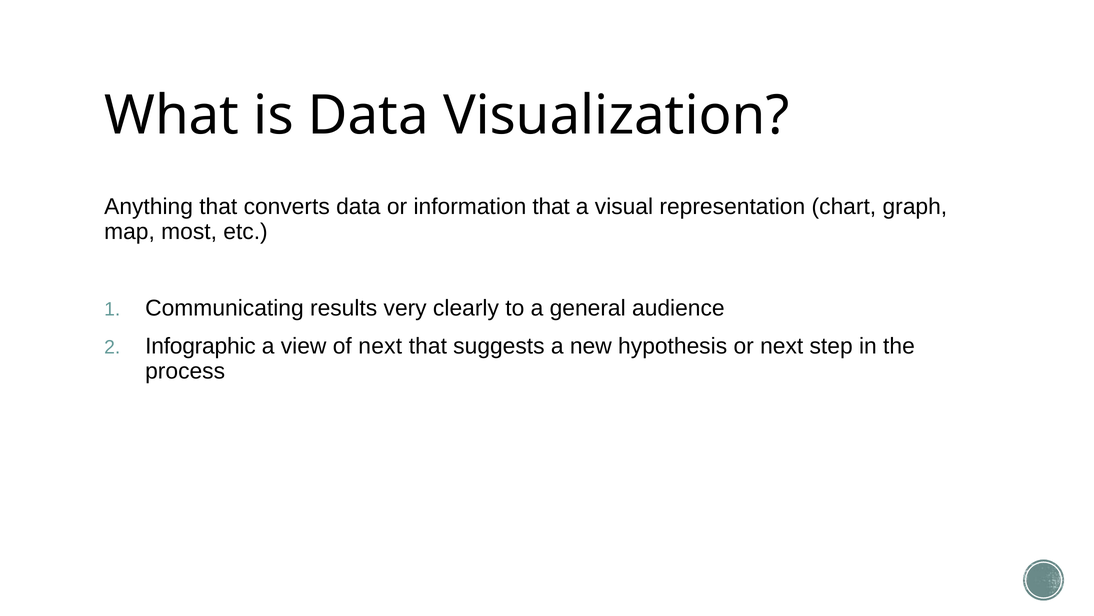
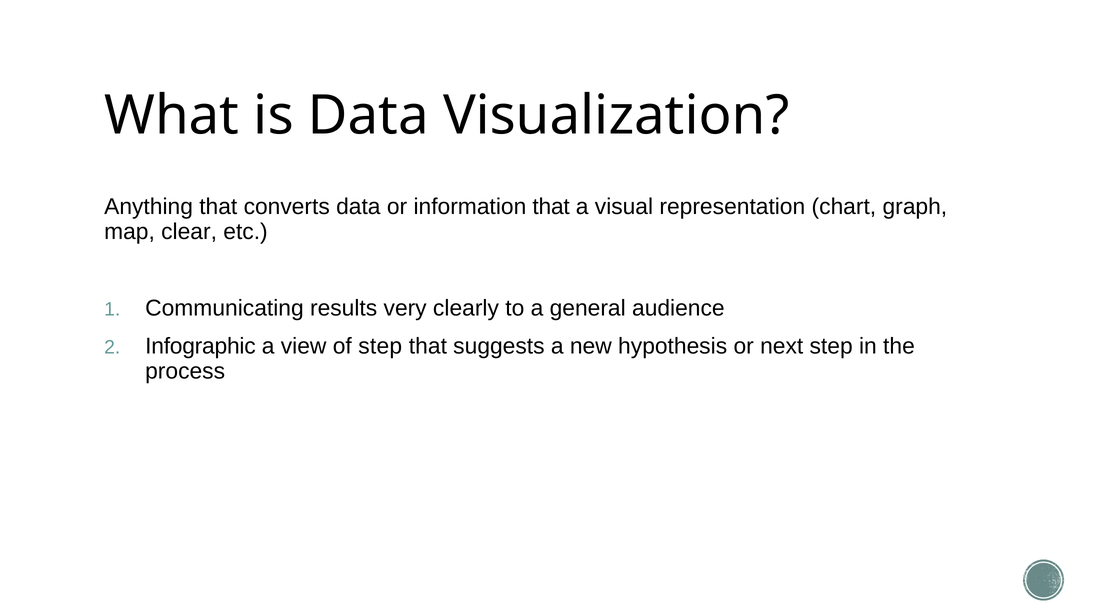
most: most -> clear
of next: next -> step
